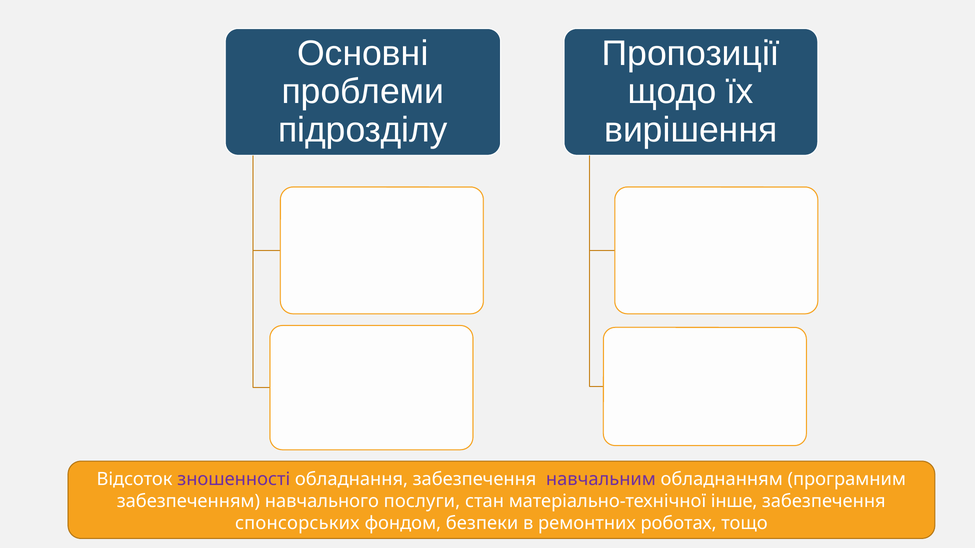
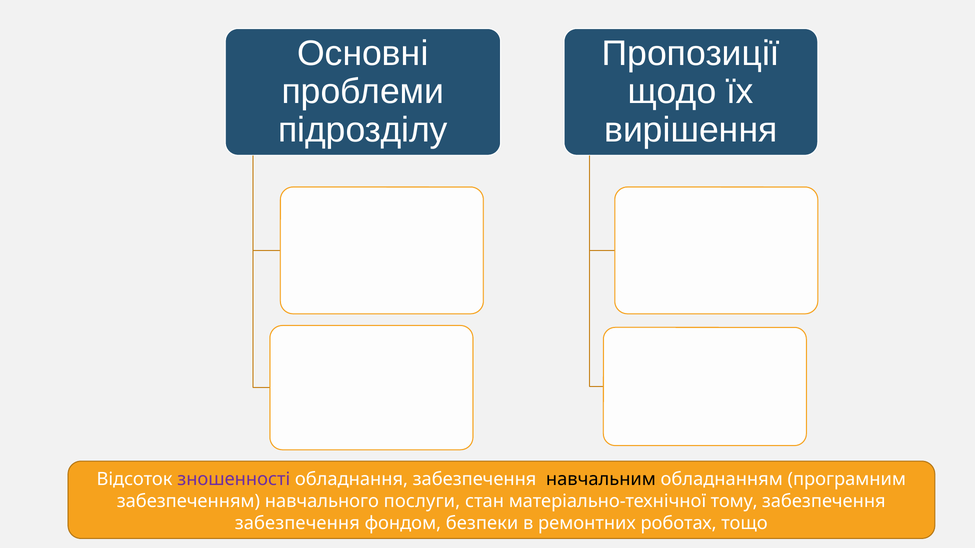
навчальним colour: purple -> black
інше: інше -> тому
спонсорських at (297, 523): спонсорських -> забезпечення
